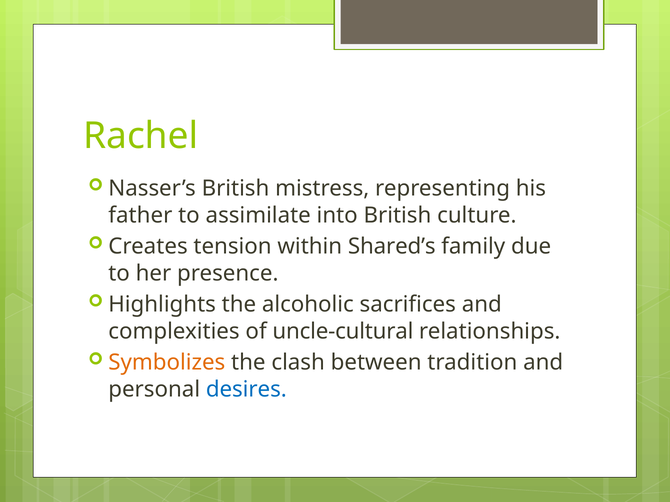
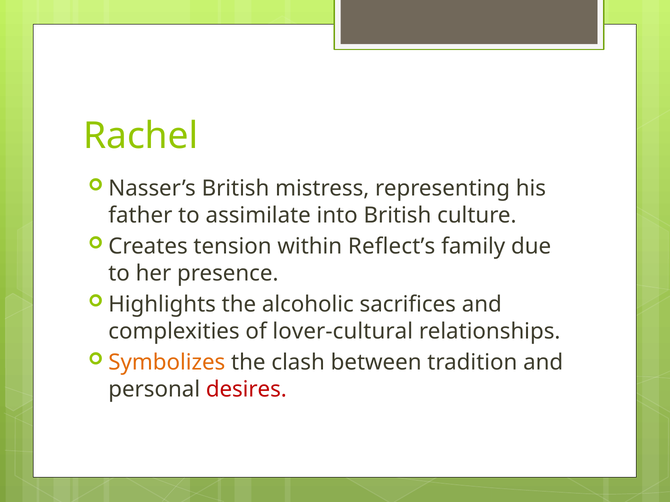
Shared’s: Shared’s -> Reflect’s
uncle-cultural: uncle-cultural -> lover-cultural
desires colour: blue -> red
